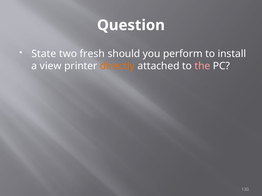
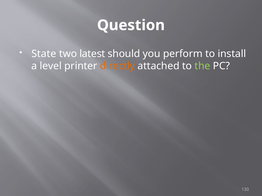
fresh: fresh -> latest
view: view -> level
the colour: pink -> light green
